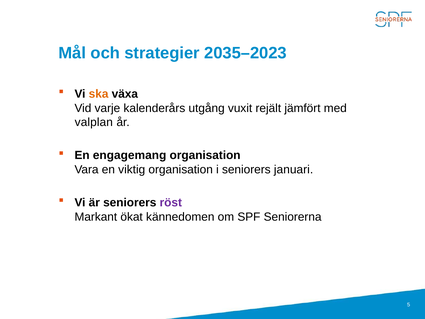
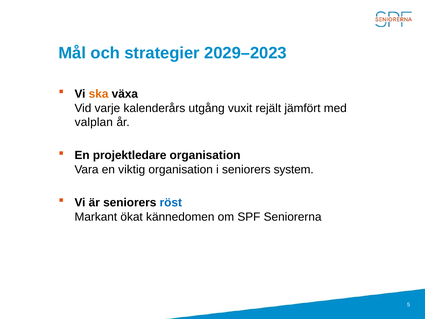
2035–2023: 2035–2023 -> 2029–2023
engagemang: engagemang -> projektledare
januari: januari -> system
röst colour: purple -> blue
